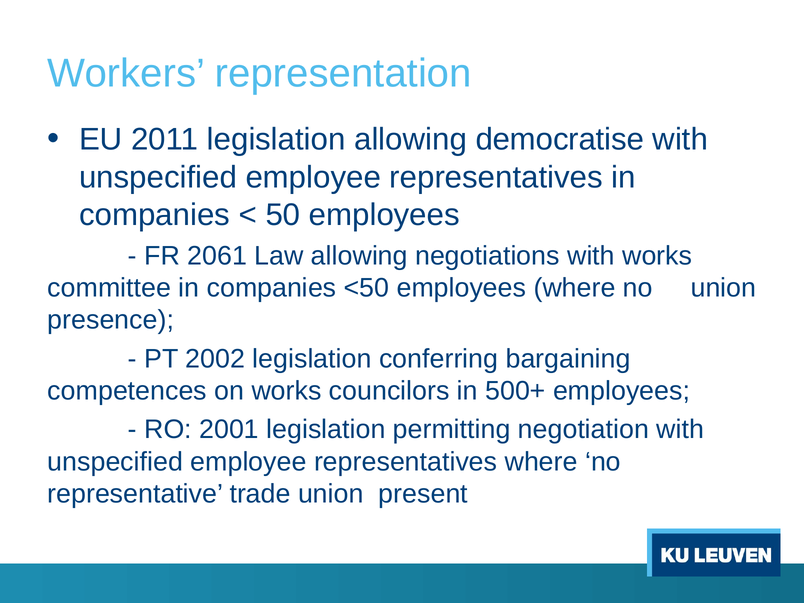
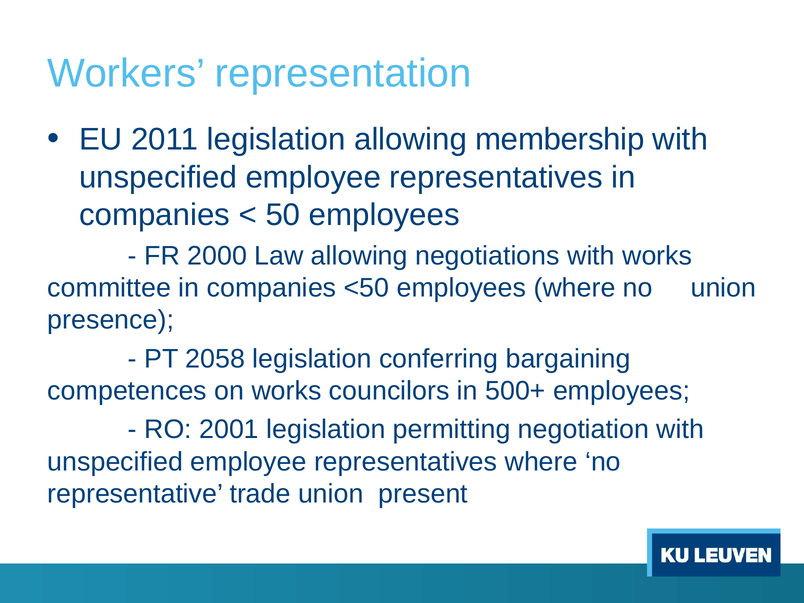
democratise: democratise -> membership
2061: 2061 -> 2000
2002: 2002 -> 2058
